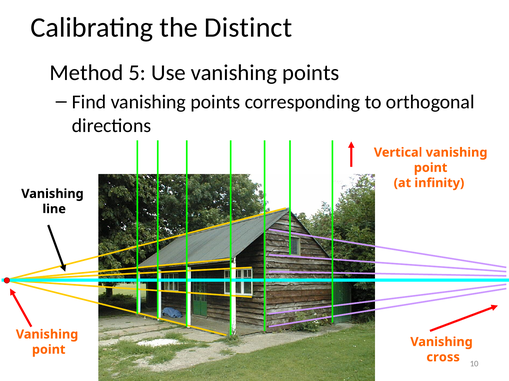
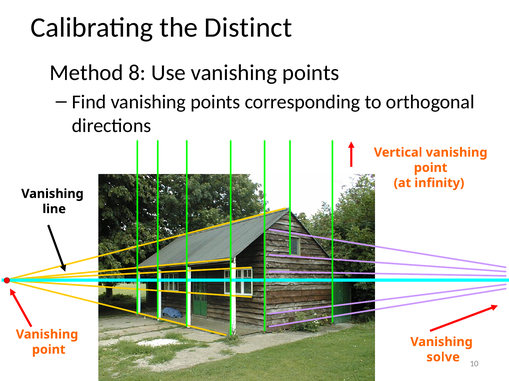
5: 5 -> 8
cross: cross -> solve
